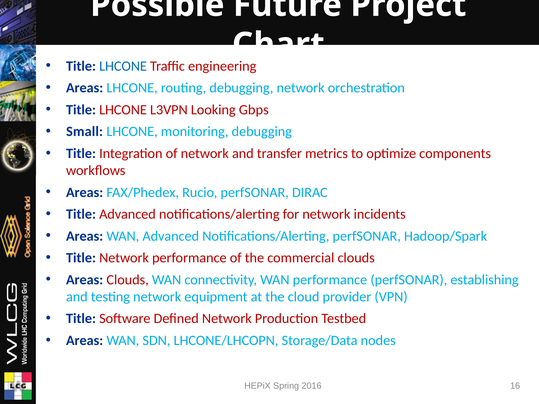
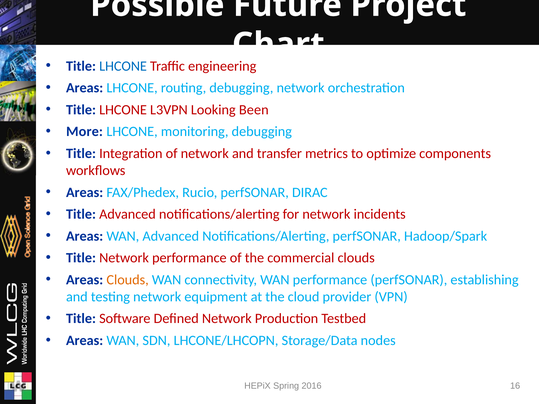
Gbps: Gbps -> Been
Small: Small -> More
Clouds at (128, 280) colour: red -> orange
